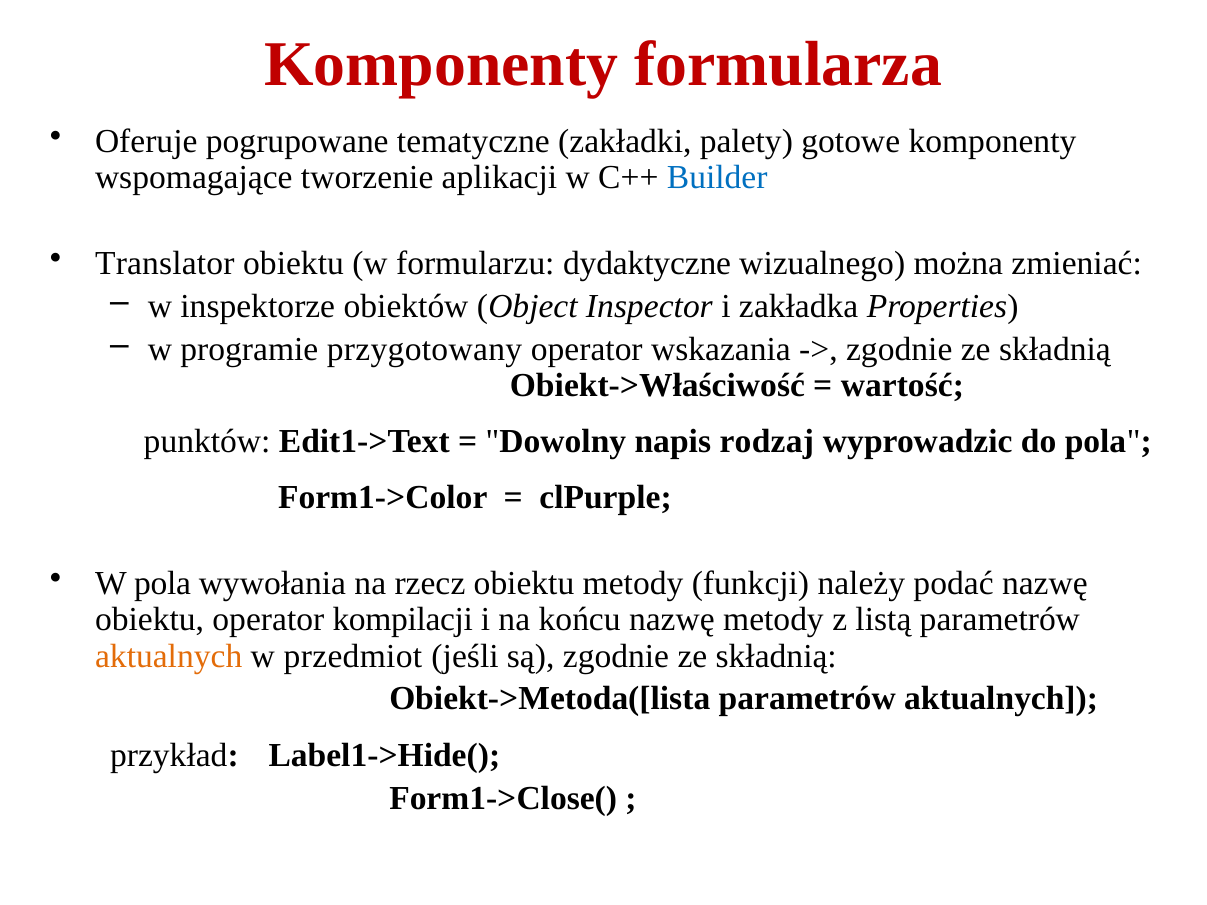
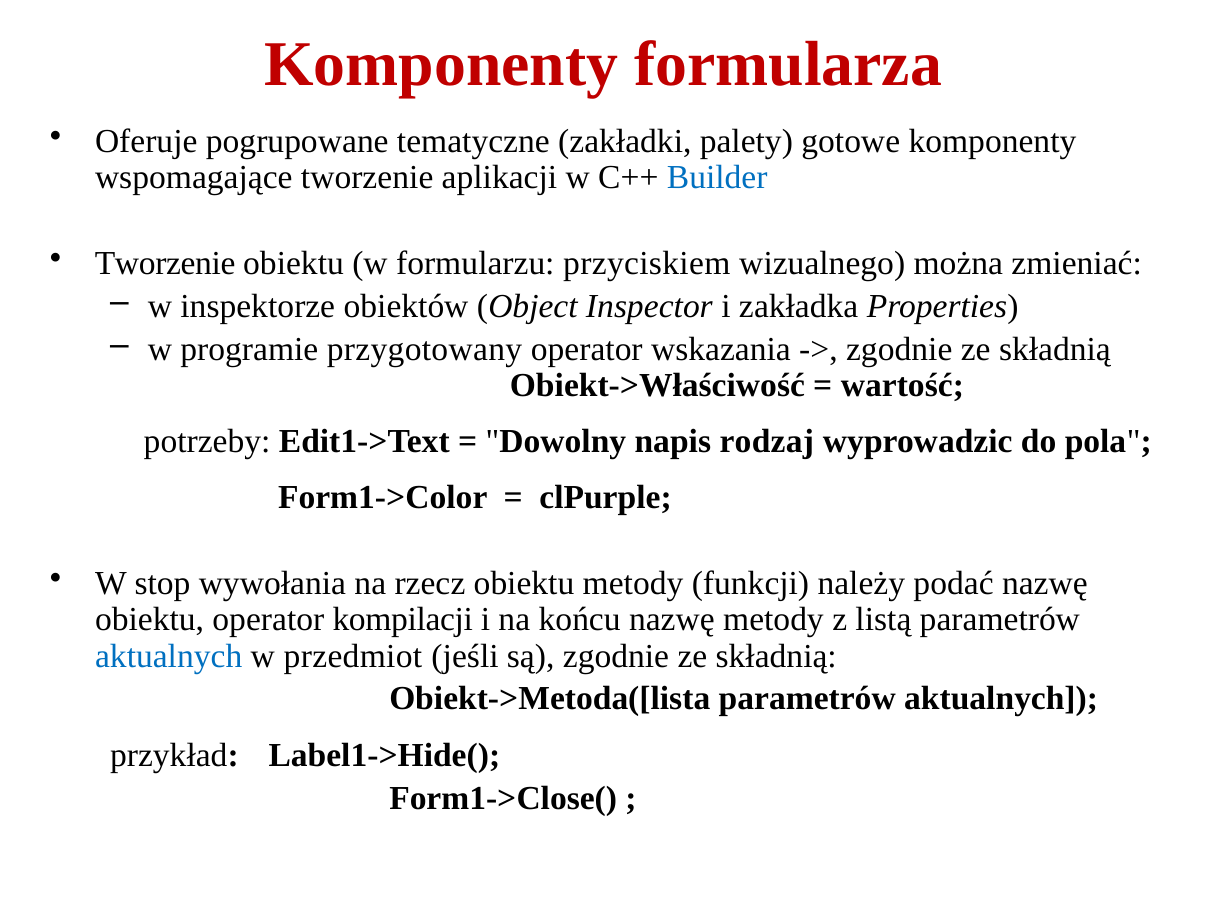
Translator at (165, 263): Translator -> Tworzenie
dydaktyczne: dydaktyczne -> przyciskiem
punktów: punktów -> potrzeby
W pola: pola -> stop
aktualnych at (169, 656) colour: orange -> blue
